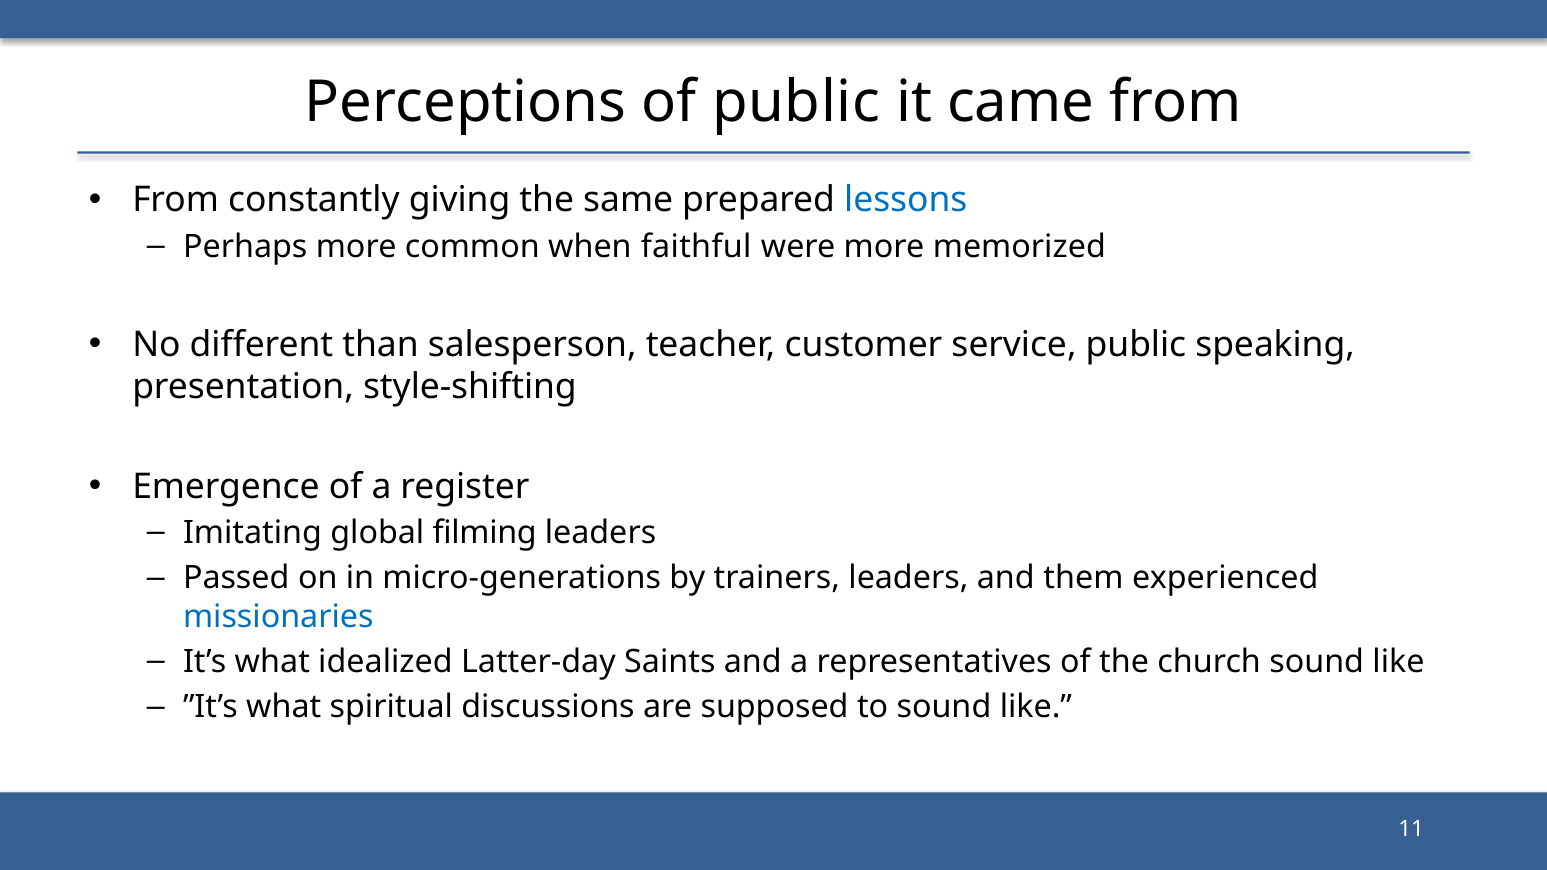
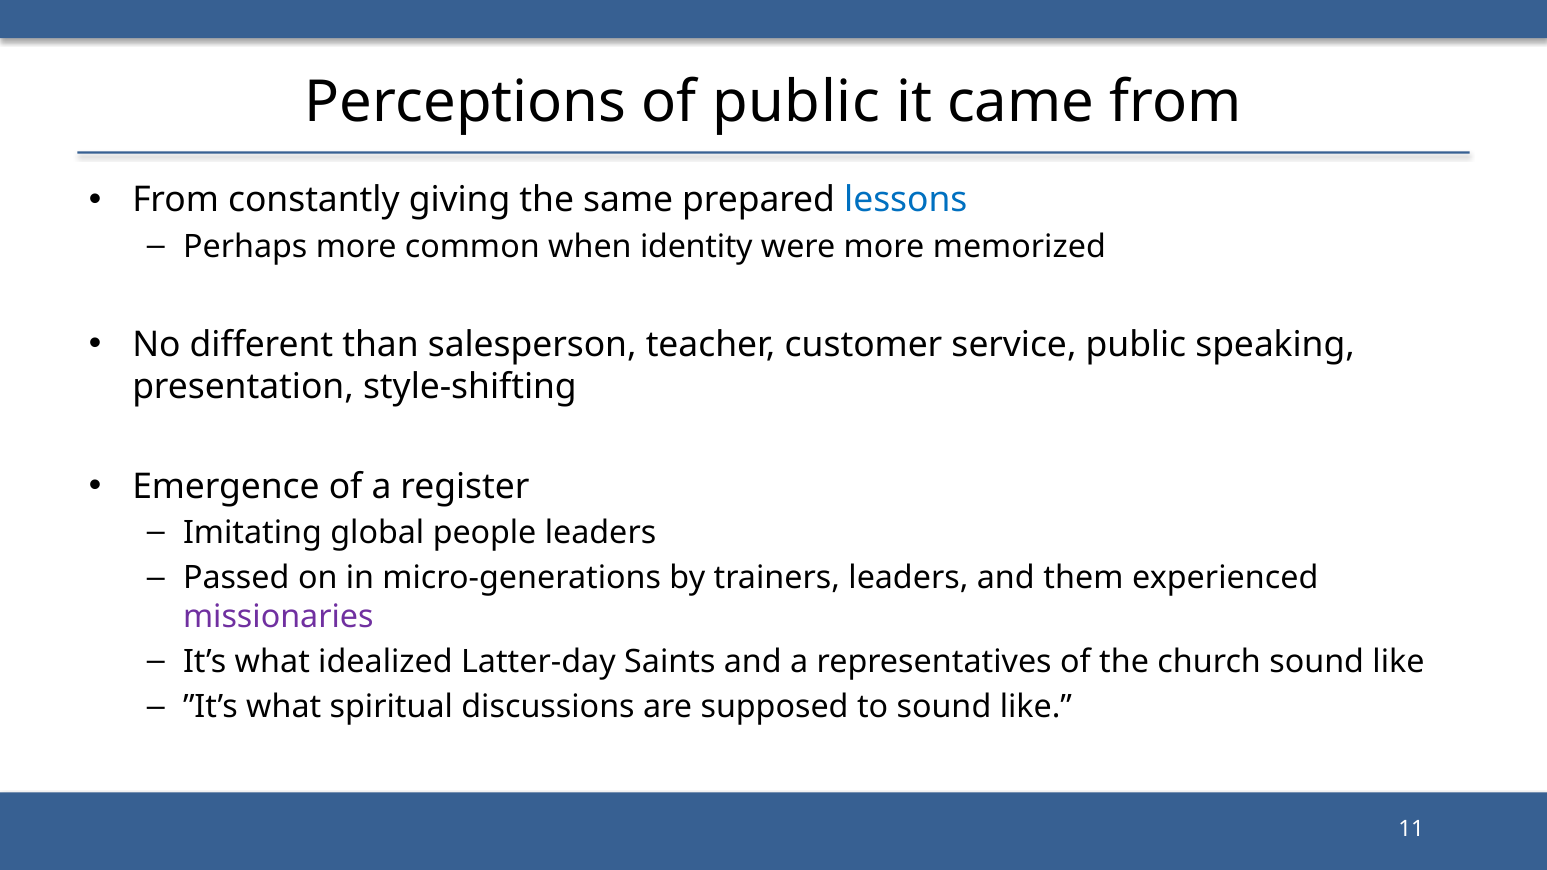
faithful: faithful -> identity
filming: filming -> people
missionaries colour: blue -> purple
